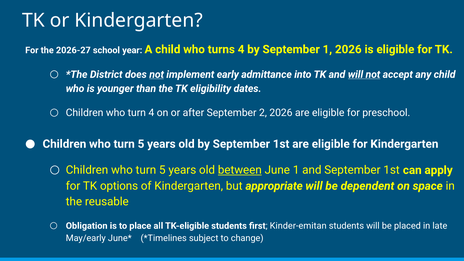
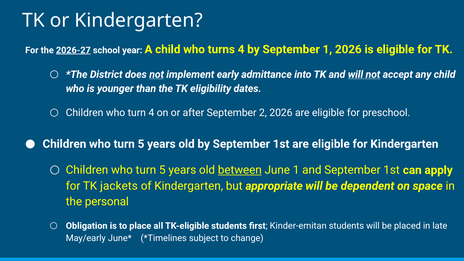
2026-27 underline: none -> present
options: options -> jackets
reusable: reusable -> personal
